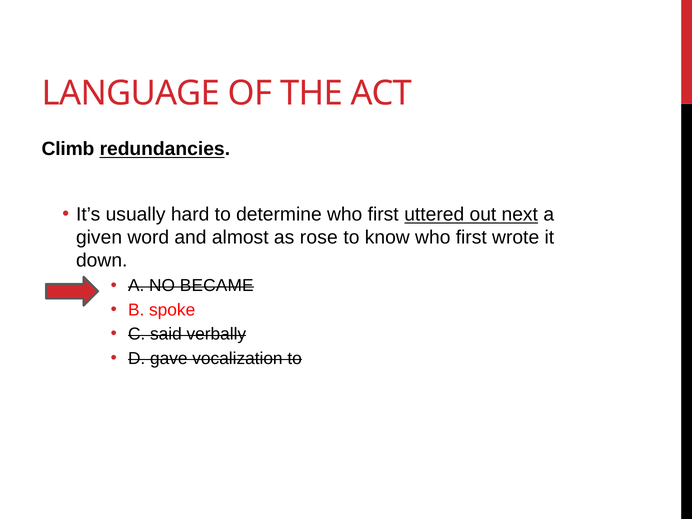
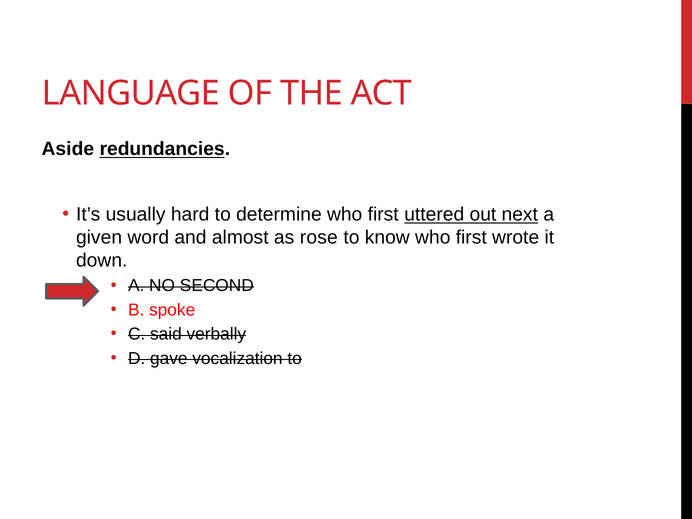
Climb: Climb -> Aside
BECAME: BECAME -> SECOND
